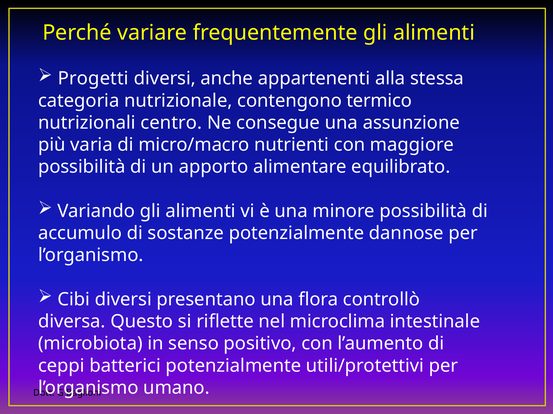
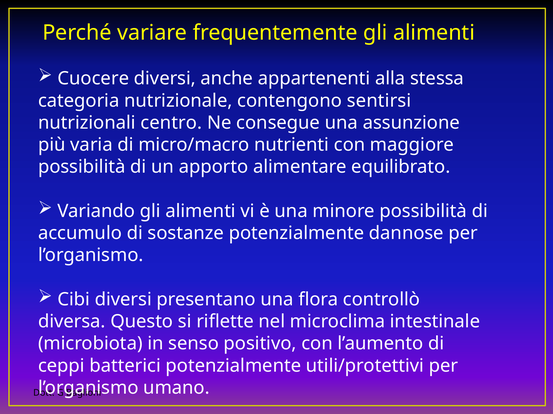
Progetti: Progetti -> Cuocere
termico: termico -> sentirsi
